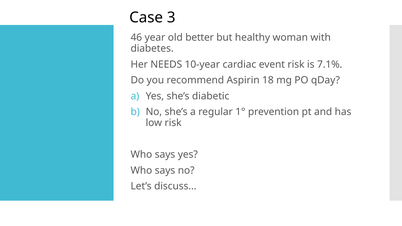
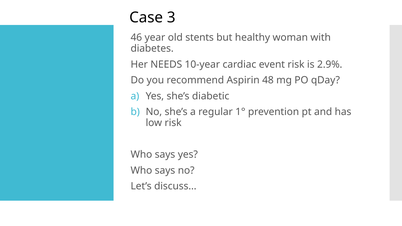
better: better -> stents
7.1%: 7.1% -> 2.9%
18: 18 -> 48
